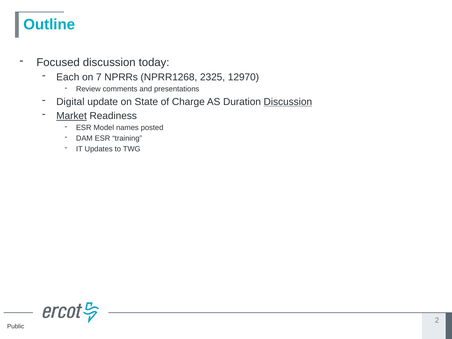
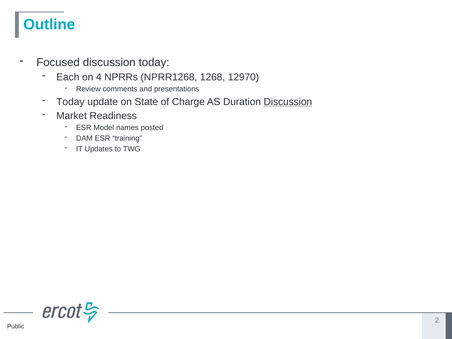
7: 7 -> 4
2325: 2325 -> 1268
Digital at (70, 102): Digital -> Today
Market underline: present -> none
